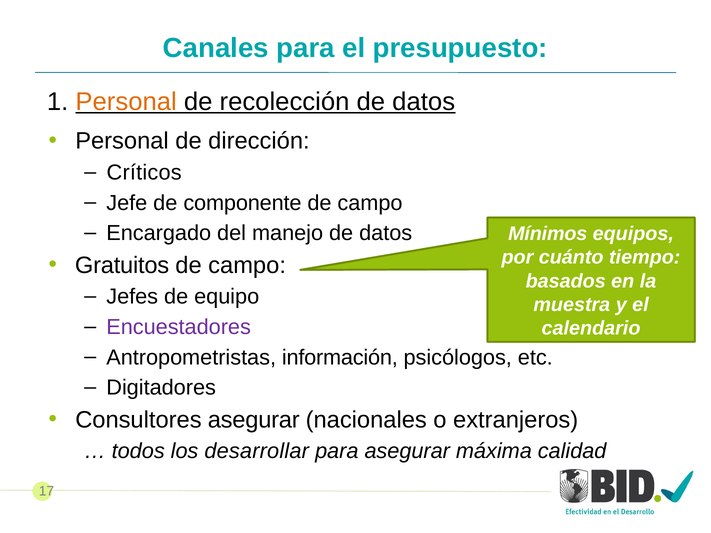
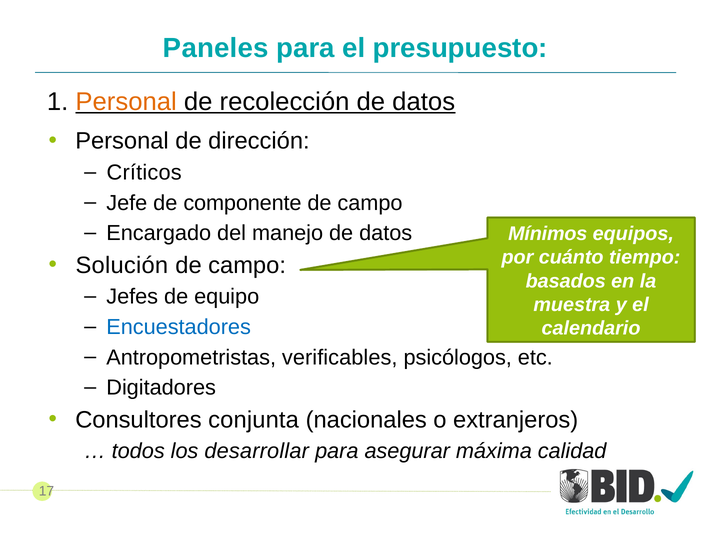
Canales: Canales -> Paneles
Gratuitos: Gratuitos -> Solución
Encuestadores colour: purple -> blue
información: información -> verificables
Consultores asegurar: asegurar -> conjunta
